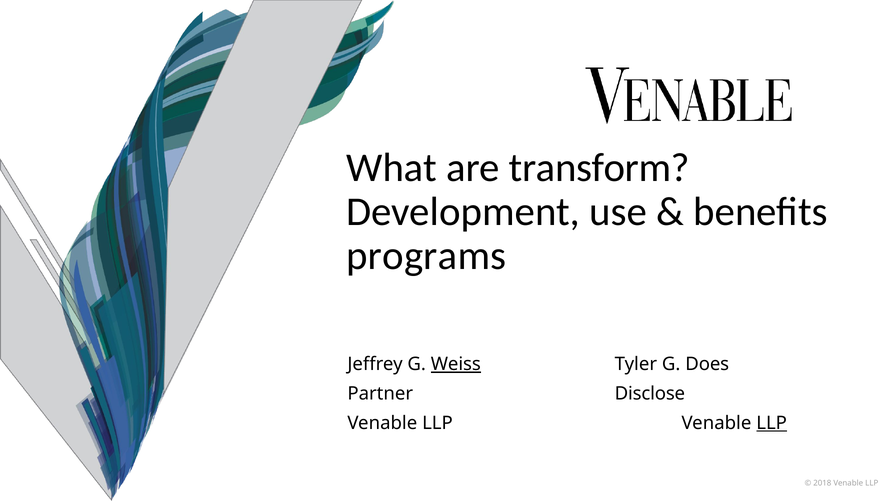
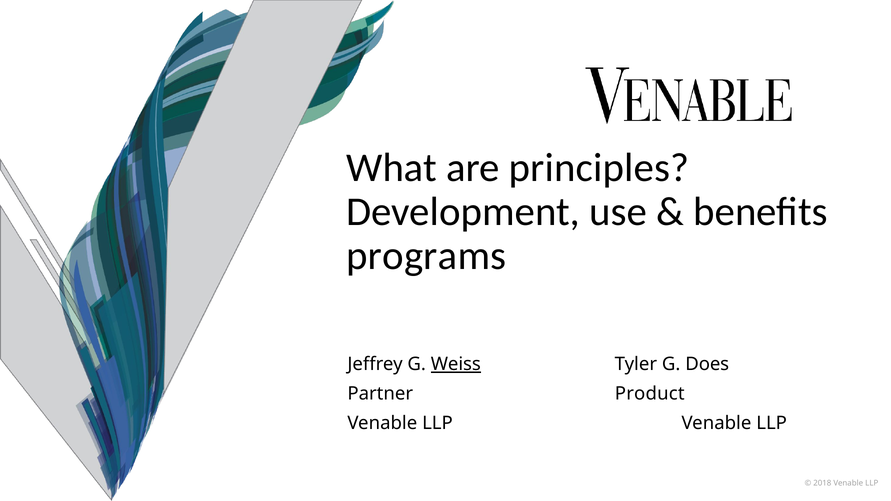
transform: transform -> principles
Disclose: Disclose -> Product
LLP at (772, 423) underline: present -> none
